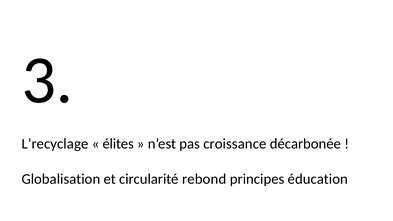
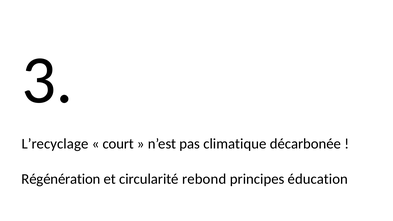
élites: élites -> court
croissance: croissance -> climatique
Globalisation: Globalisation -> Régénération
